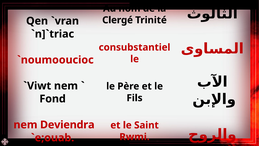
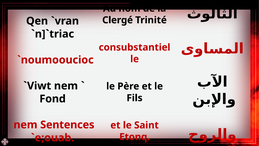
Deviendra: Deviendra -> Sentences
Rwmi: Rwmi -> Etonq
